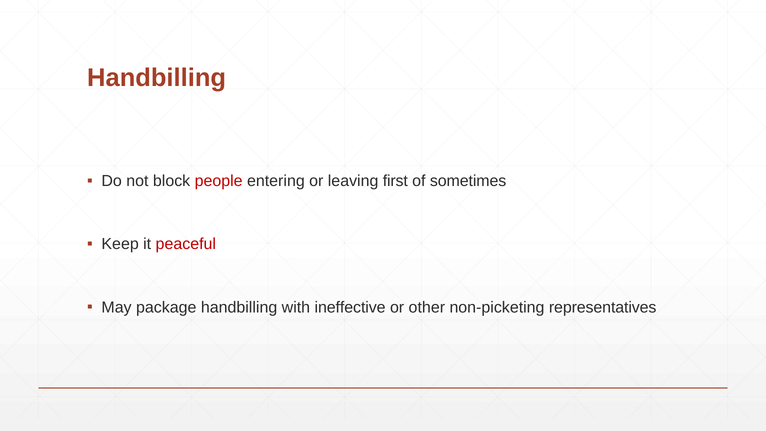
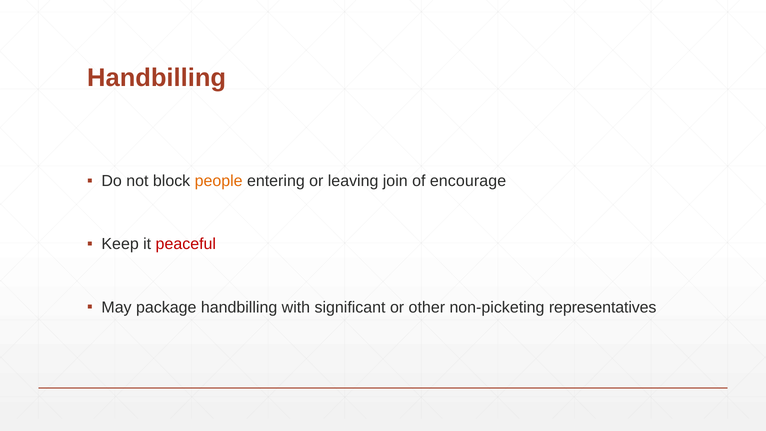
people colour: red -> orange
first: first -> join
sometimes: sometimes -> encourage
ineffective: ineffective -> significant
